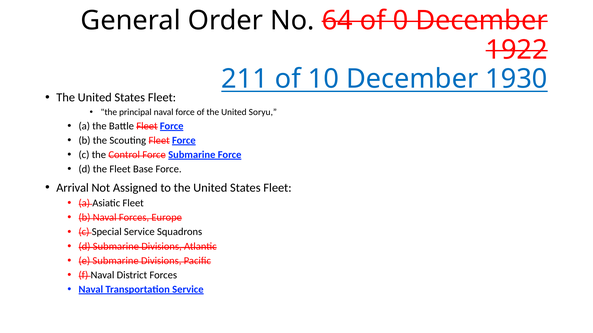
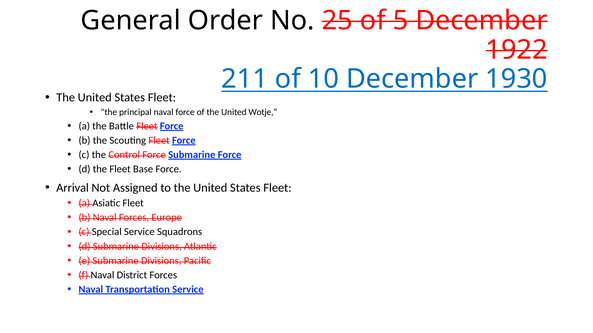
64: 64 -> 25
0: 0 -> 5
Soryu: Soryu -> Wotje
